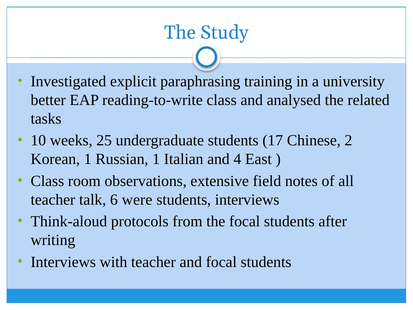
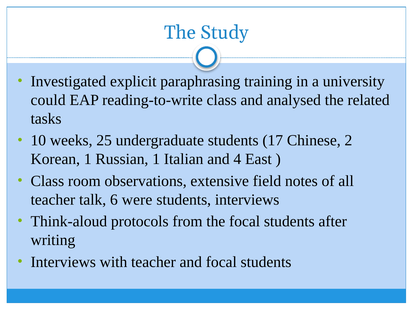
better: better -> could
